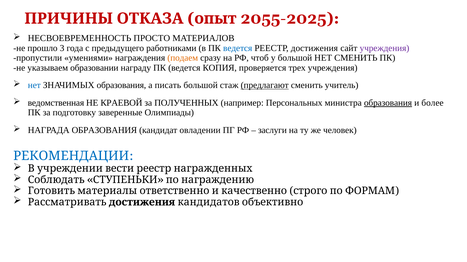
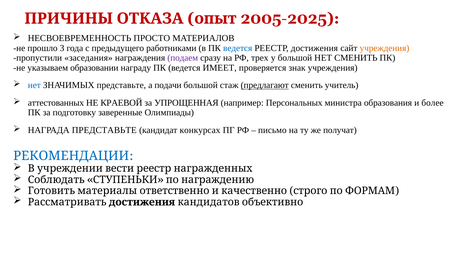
2055-2025: 2055-2025 -> 2005-2025
учреждения at (385, 48) colour: purple -> orange
умениями: умениями -> заседания
подаем colour: orange -> purple
чтоб: чтоб -> трех
КОПИЯ: КОПИЯ -> ИМЕЕТ
трех: трех -> знак
ЗНАЧИМЫХ образования: образования -> представьте
писать: писать -> подачи
ведомственная: ведомственная -> аттестованных
ПОЛУЧЕННЫХ: ПОЛУЧЕННЫХ -> УПРОЩЕННАЯ
образования at (388, 103) underline: present -> none
НАГРАДА ОБРАЗОВАНИЯ: ОБРАЗОВАНИЯ -> ПРЕДСТАВЬТЕ
овладении: овладении -> конкурсах
заслуги: заслуги -> письмо
человек: человек -> получат
